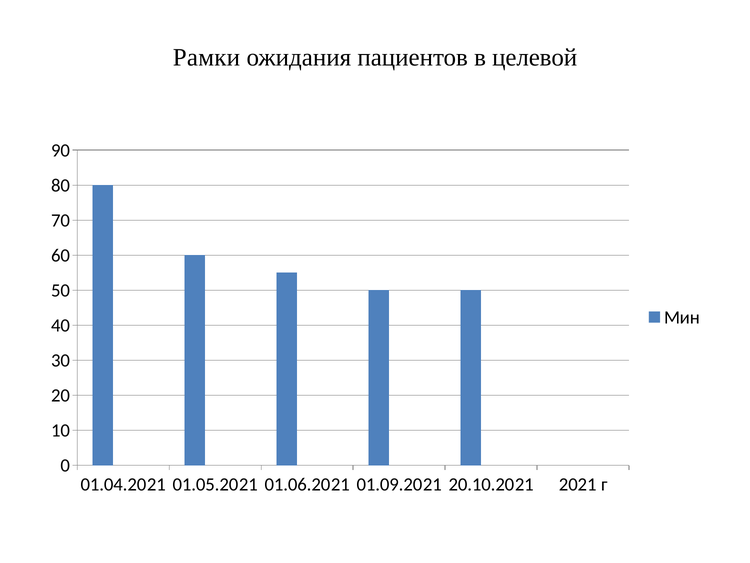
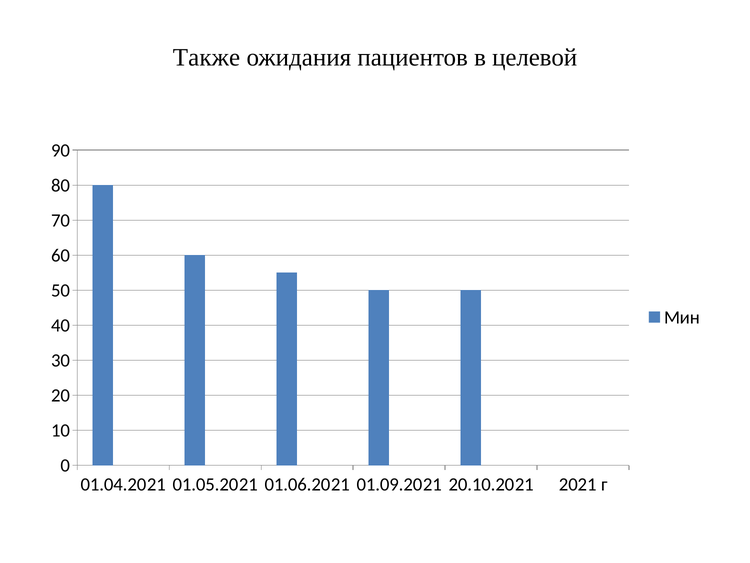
Рамки: Рамки -> Также
